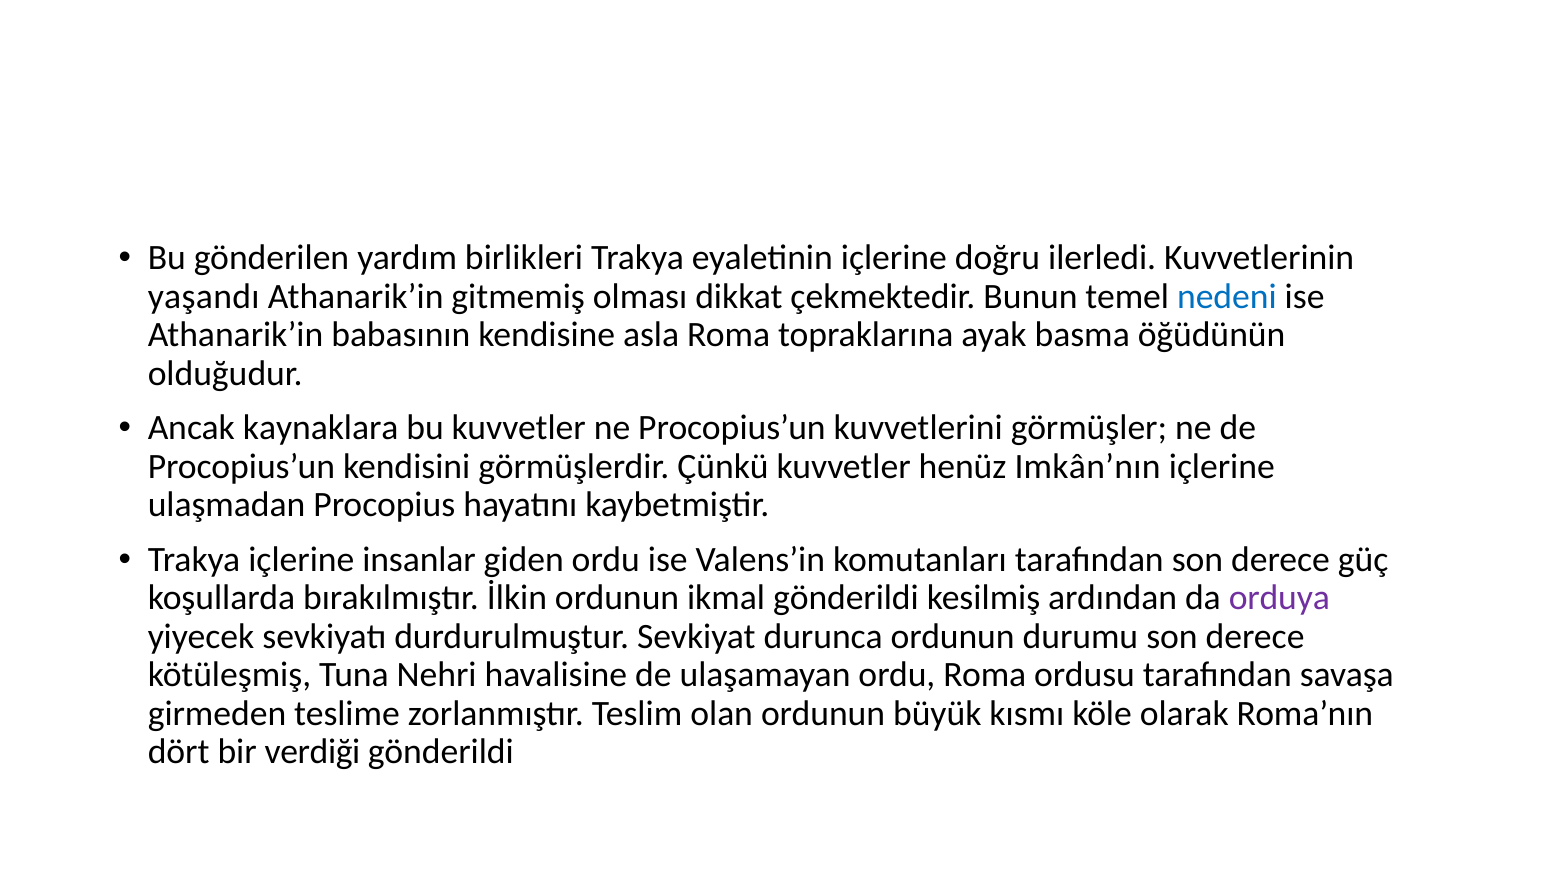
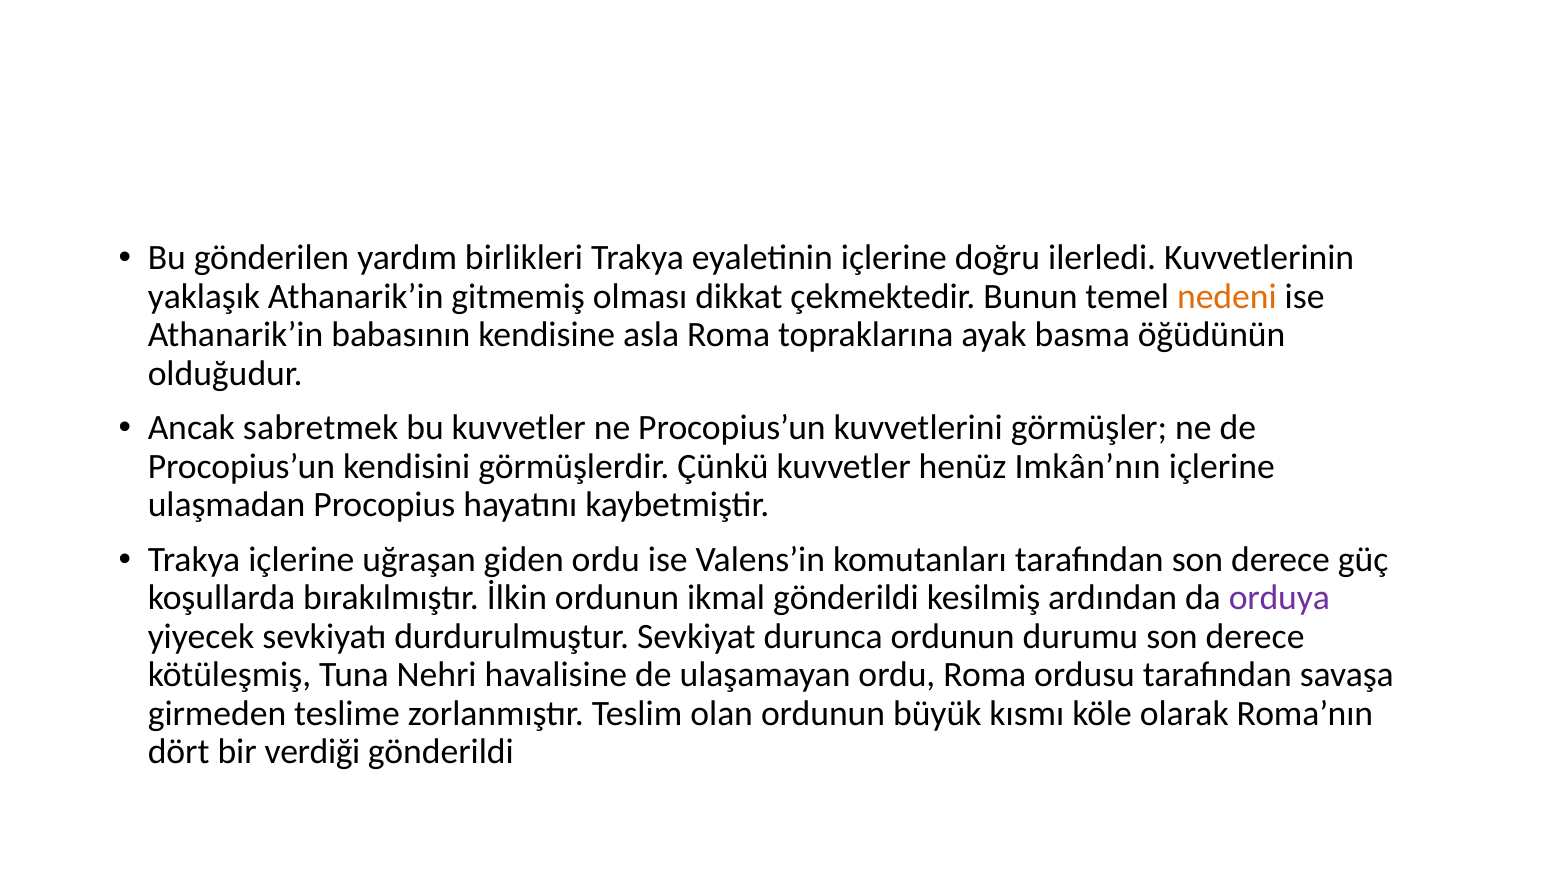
yaşandı: yaşandı -> yaklaşık
nedeni colour: blue -> orange
kaynaklara: kaynaklara -> sabretmek
insanlar: insanlar -> uğraşan
